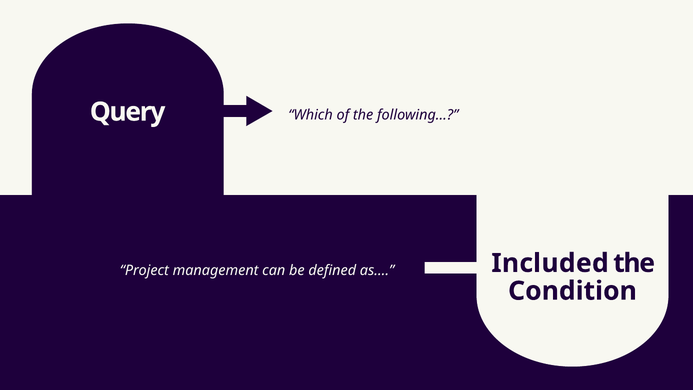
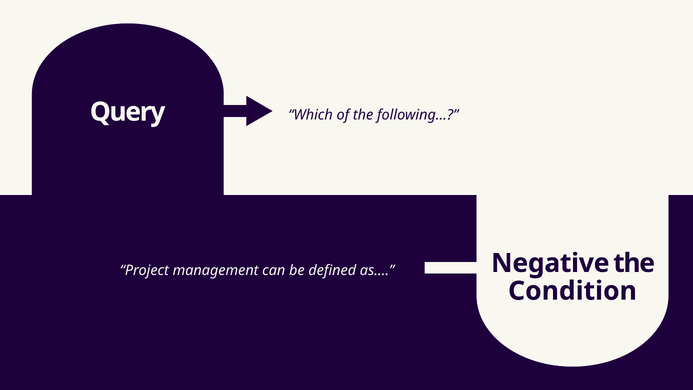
Included: Included -> Negative
